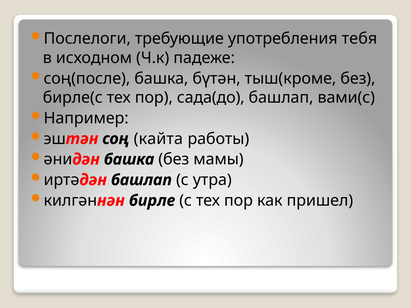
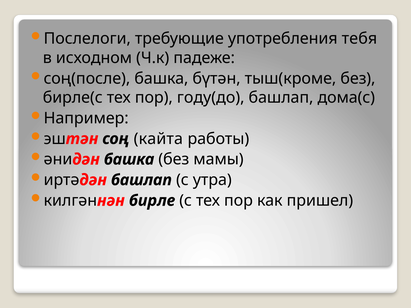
сада(до: сада(до -> году(до
вами(с: вами(с -> дома(с
